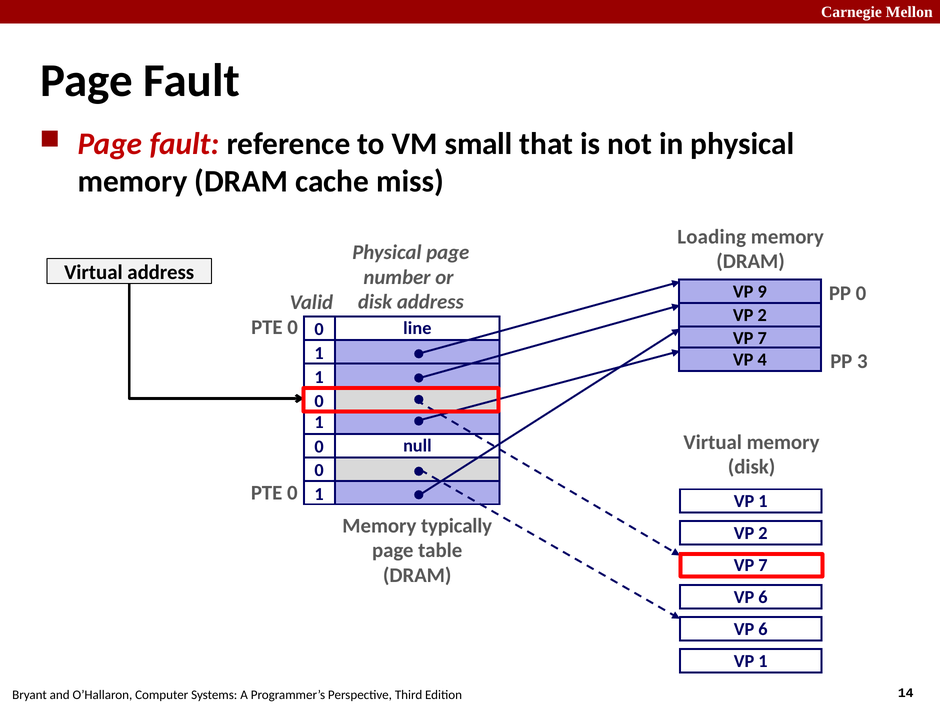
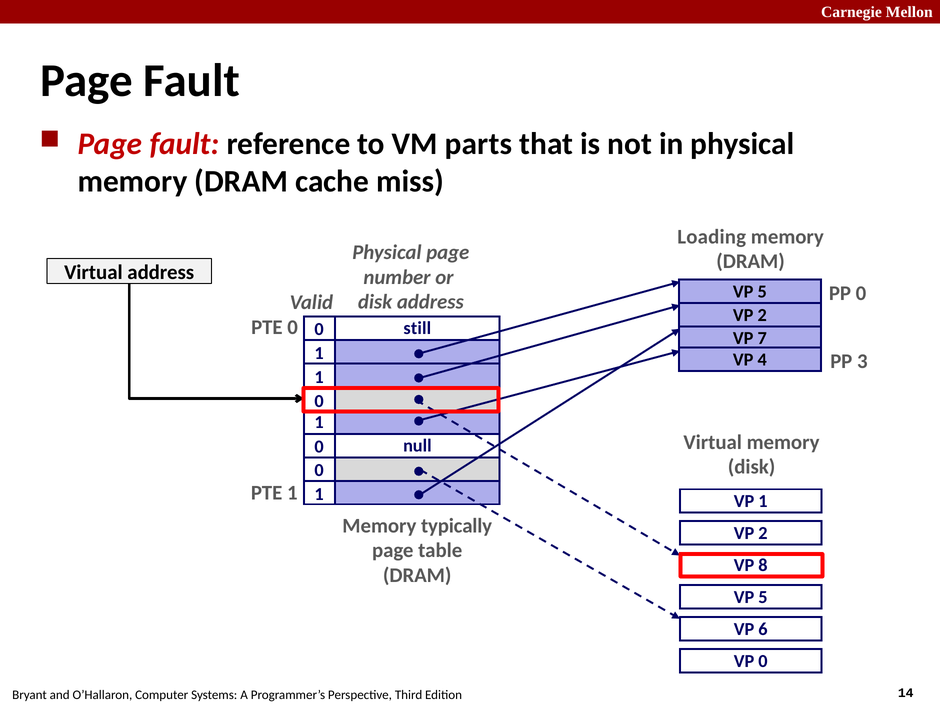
small: small -> parts
9 at (762, 292): 9 -> 5
line: line -> still
0 at (292, 493): 0 -> 1
7 at (763, 565): 7 -> 8
6 at (763, 597): 6 -> 5
1 at (763, 661): 1 -> 0
